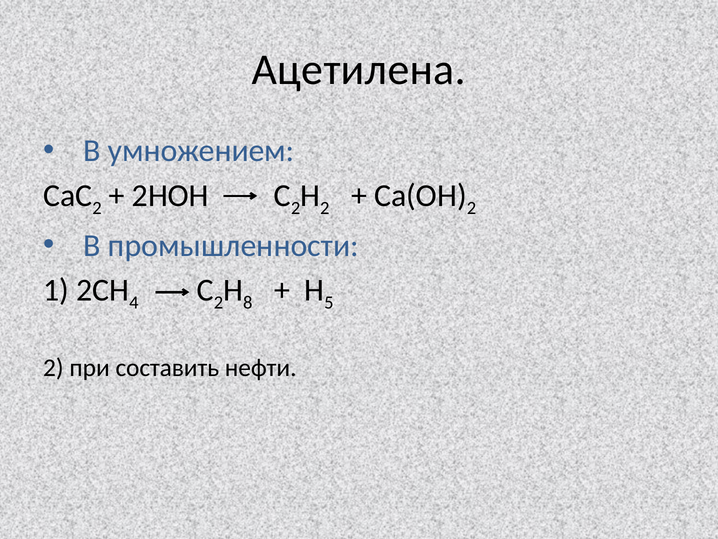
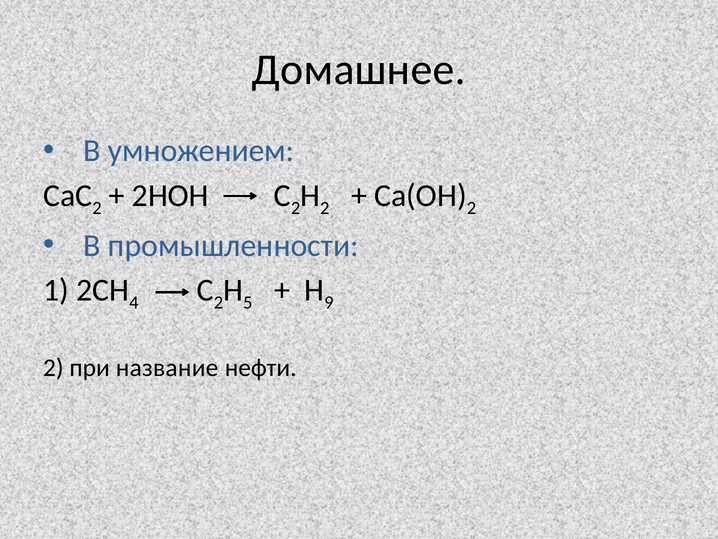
Ацетилена: Ацетилена -> Домашнее
8: 8 -> 5
5: 5 -> 9
составить: составить -> название
